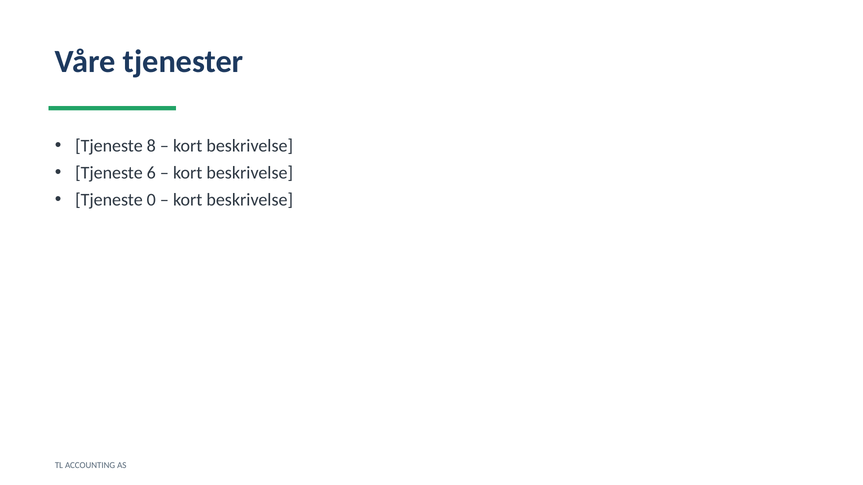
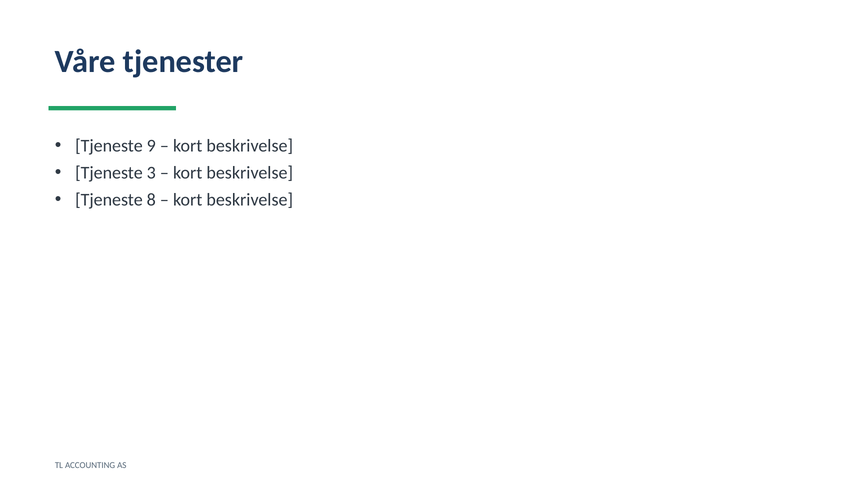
8: 8 -> 9
6: 6 -> 3
0: 0 -> 8
